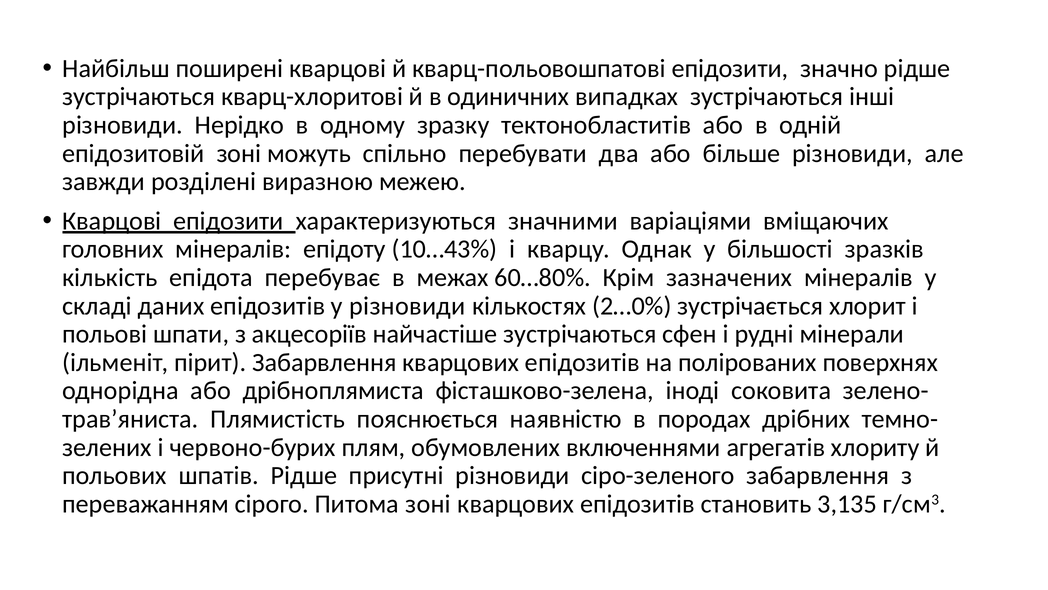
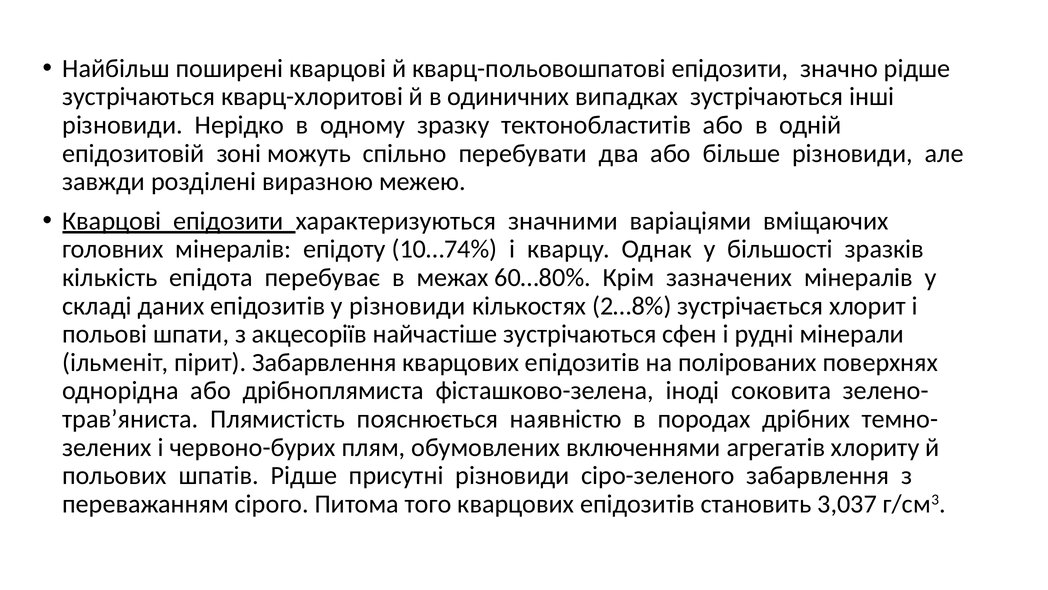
10…43%: 10…43% -> 10…74%
2…0%: 2…0% -> 2…8%
Питома зоні: зоні -> того
3,135: 3,135 -> 3,037
